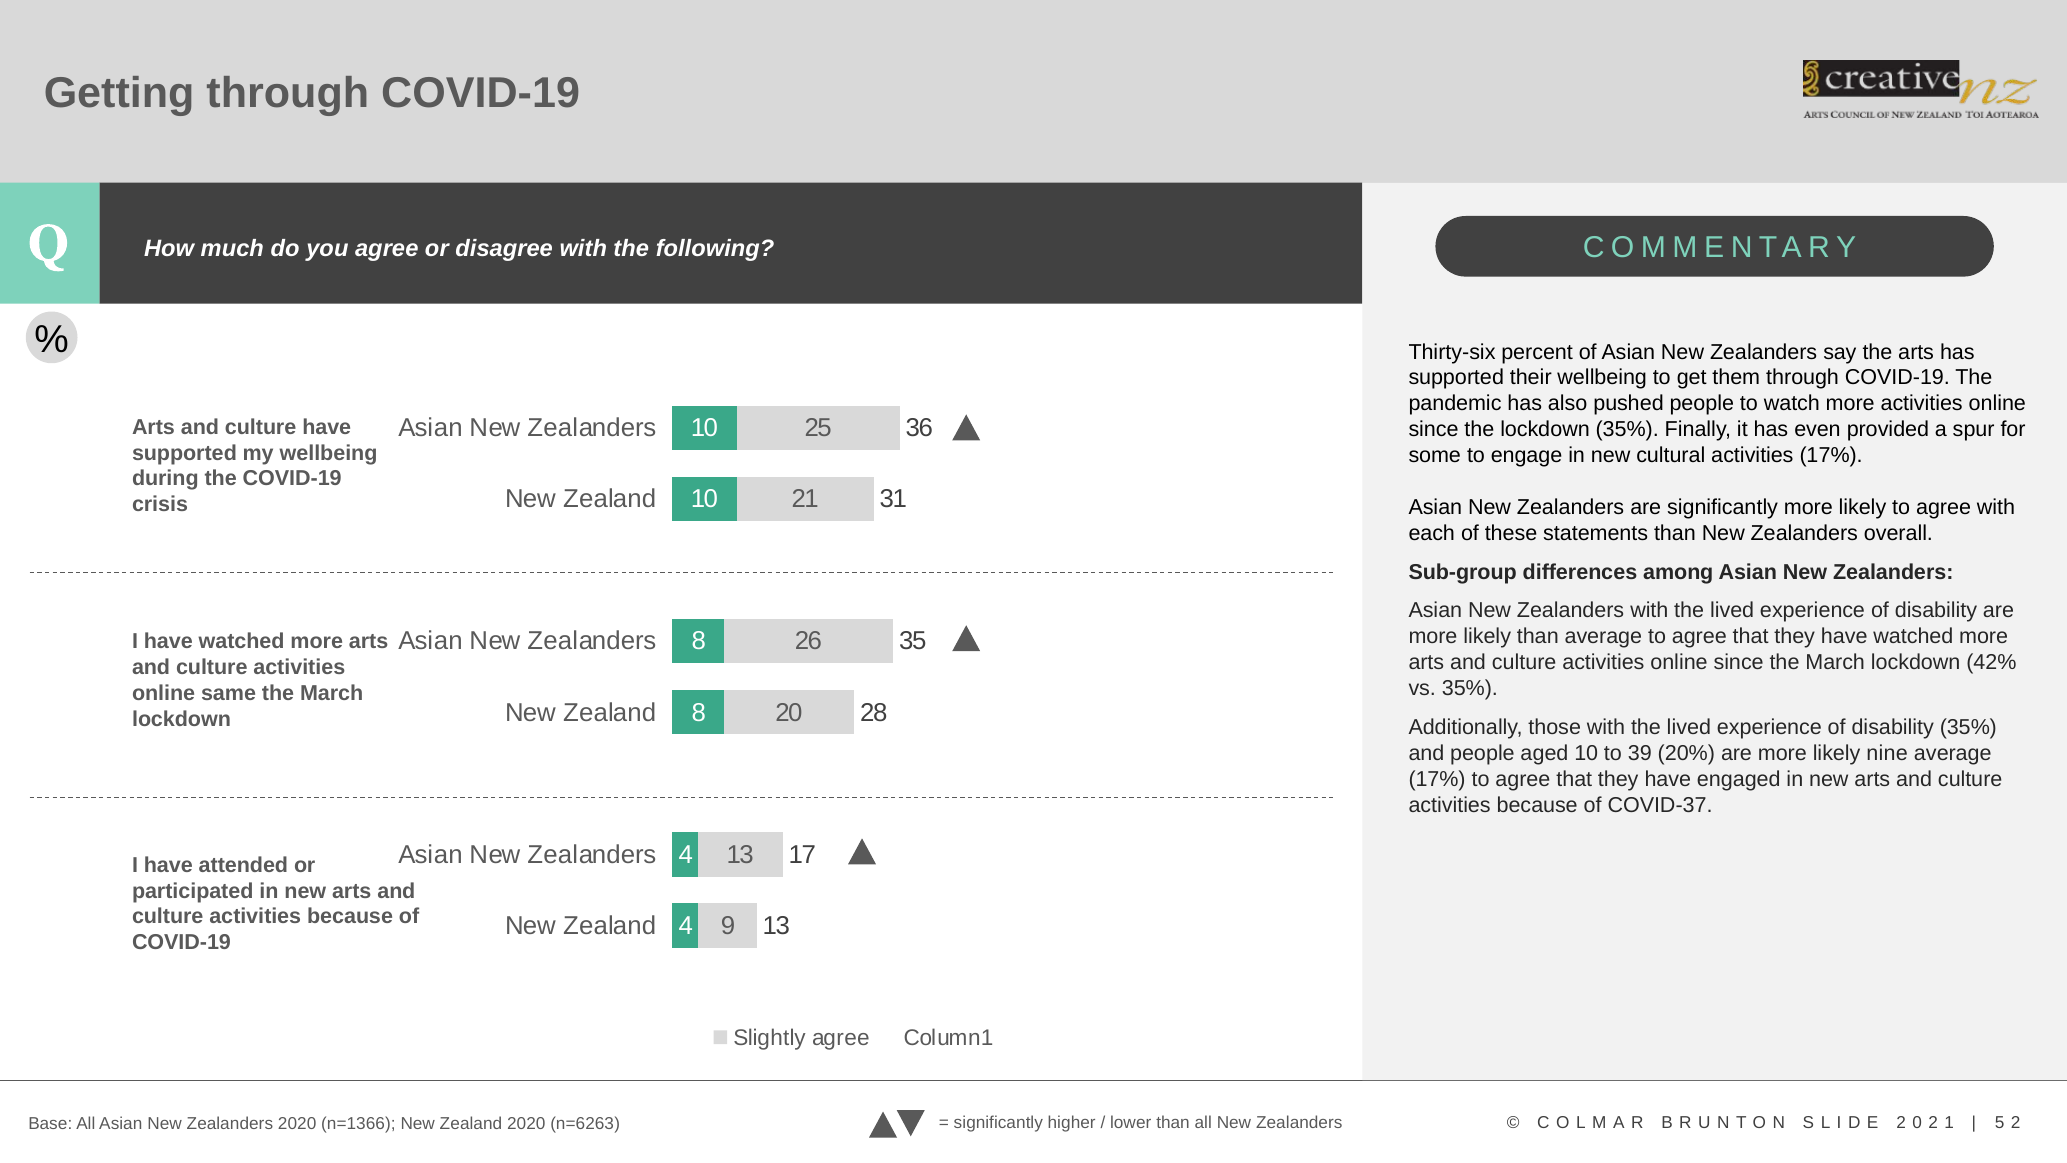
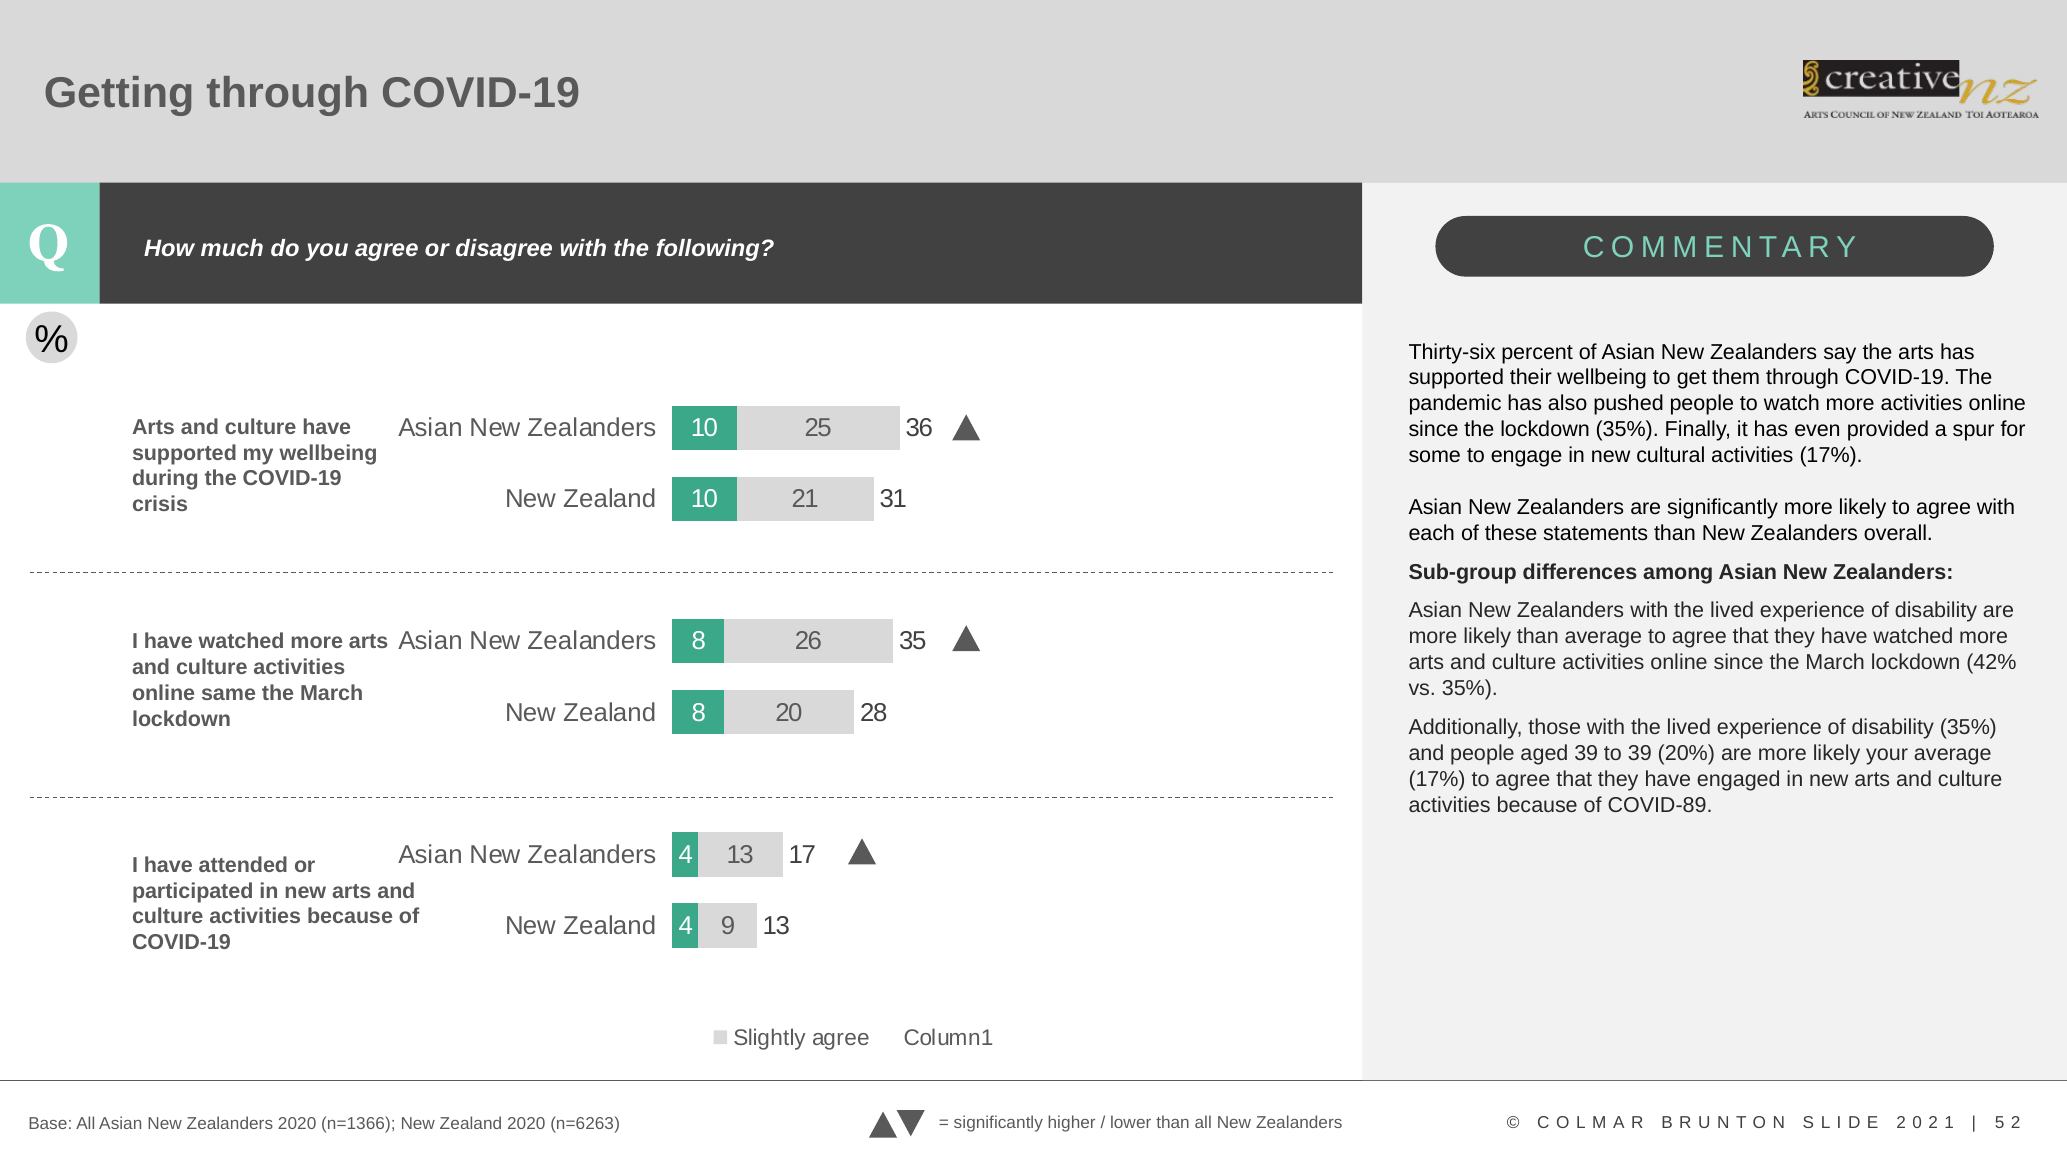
aged 10: 10 -> 39
nine: nine -> your
COVID-37: COVID-37 -> COVID-89
